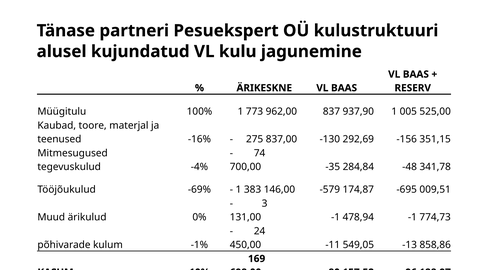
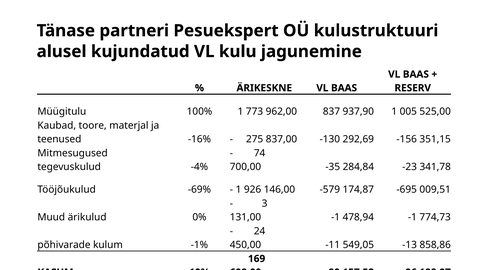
-48: -48 -> -23
383: 383 -> 926
